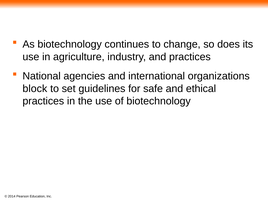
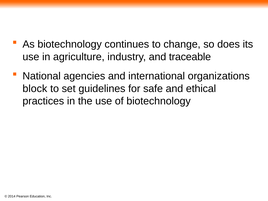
and practices: practices -> traceable
